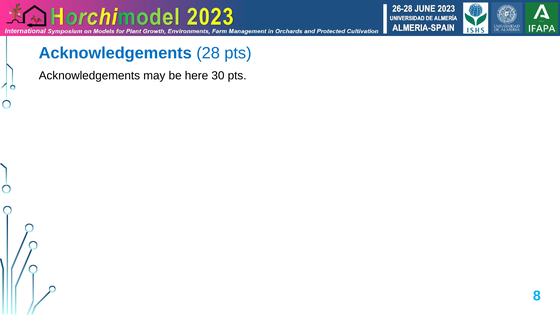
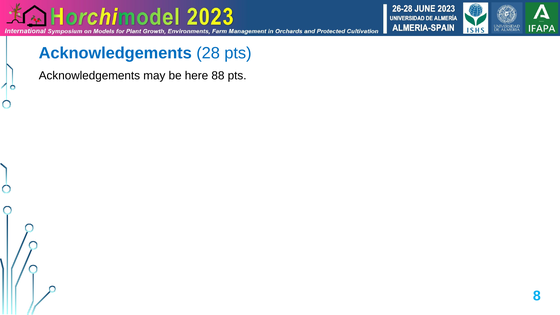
30: 30 -> 88
